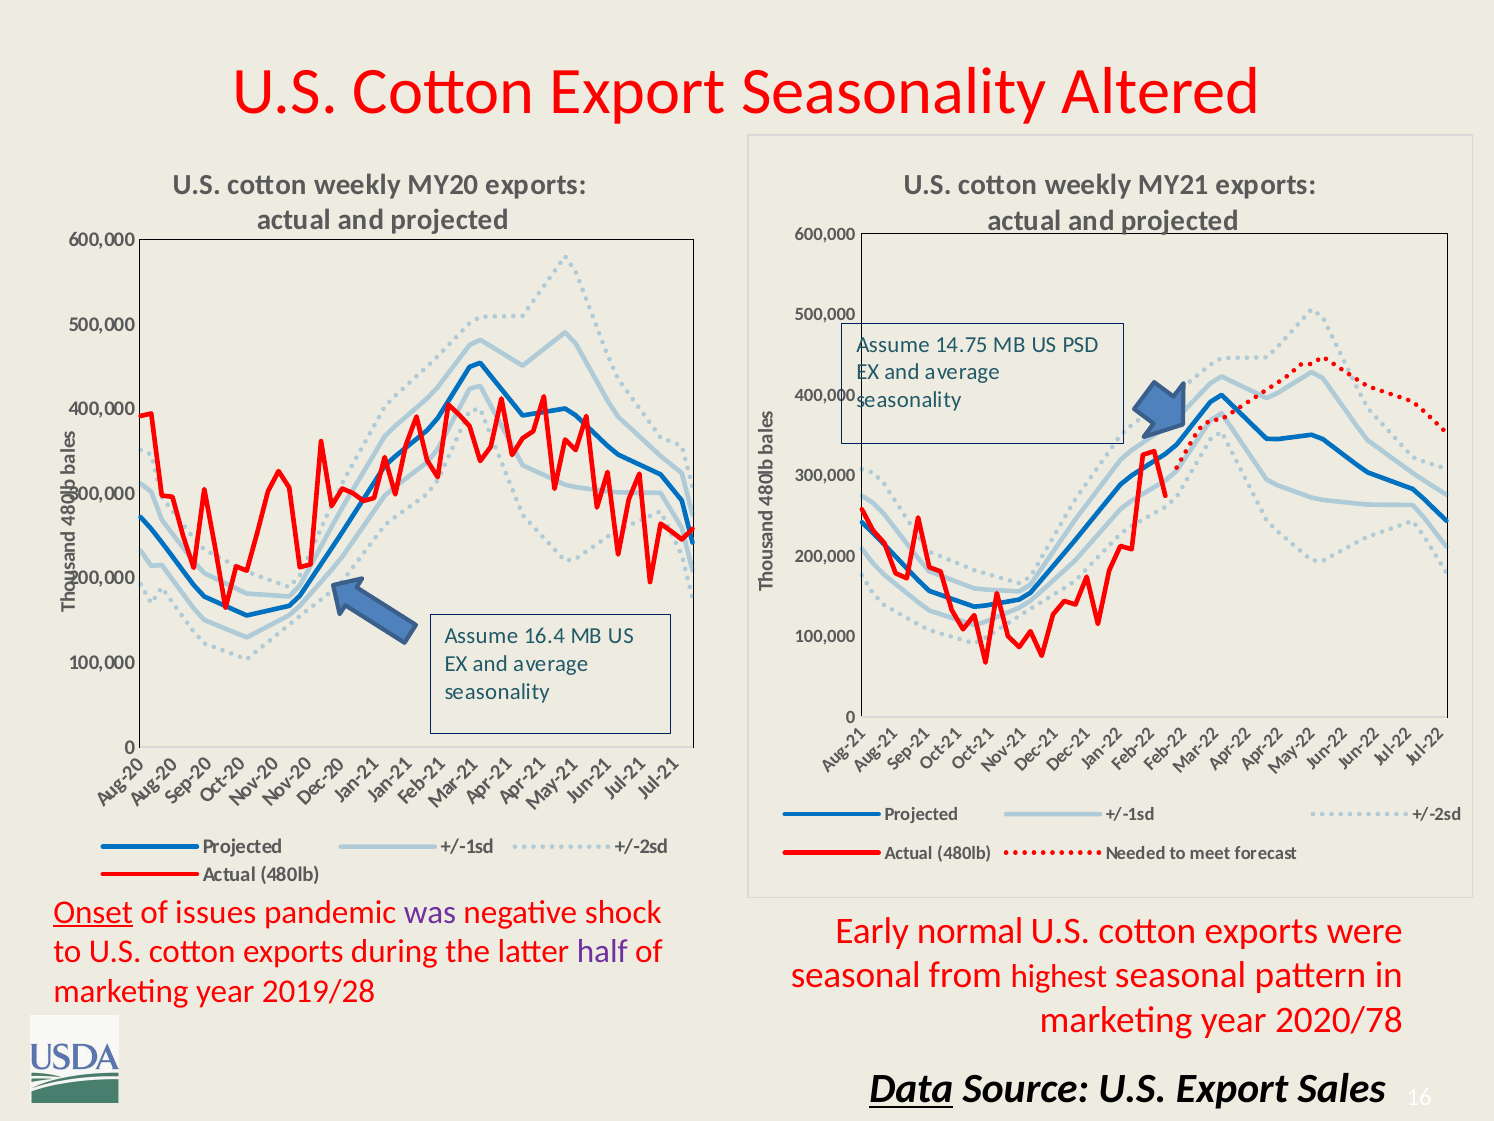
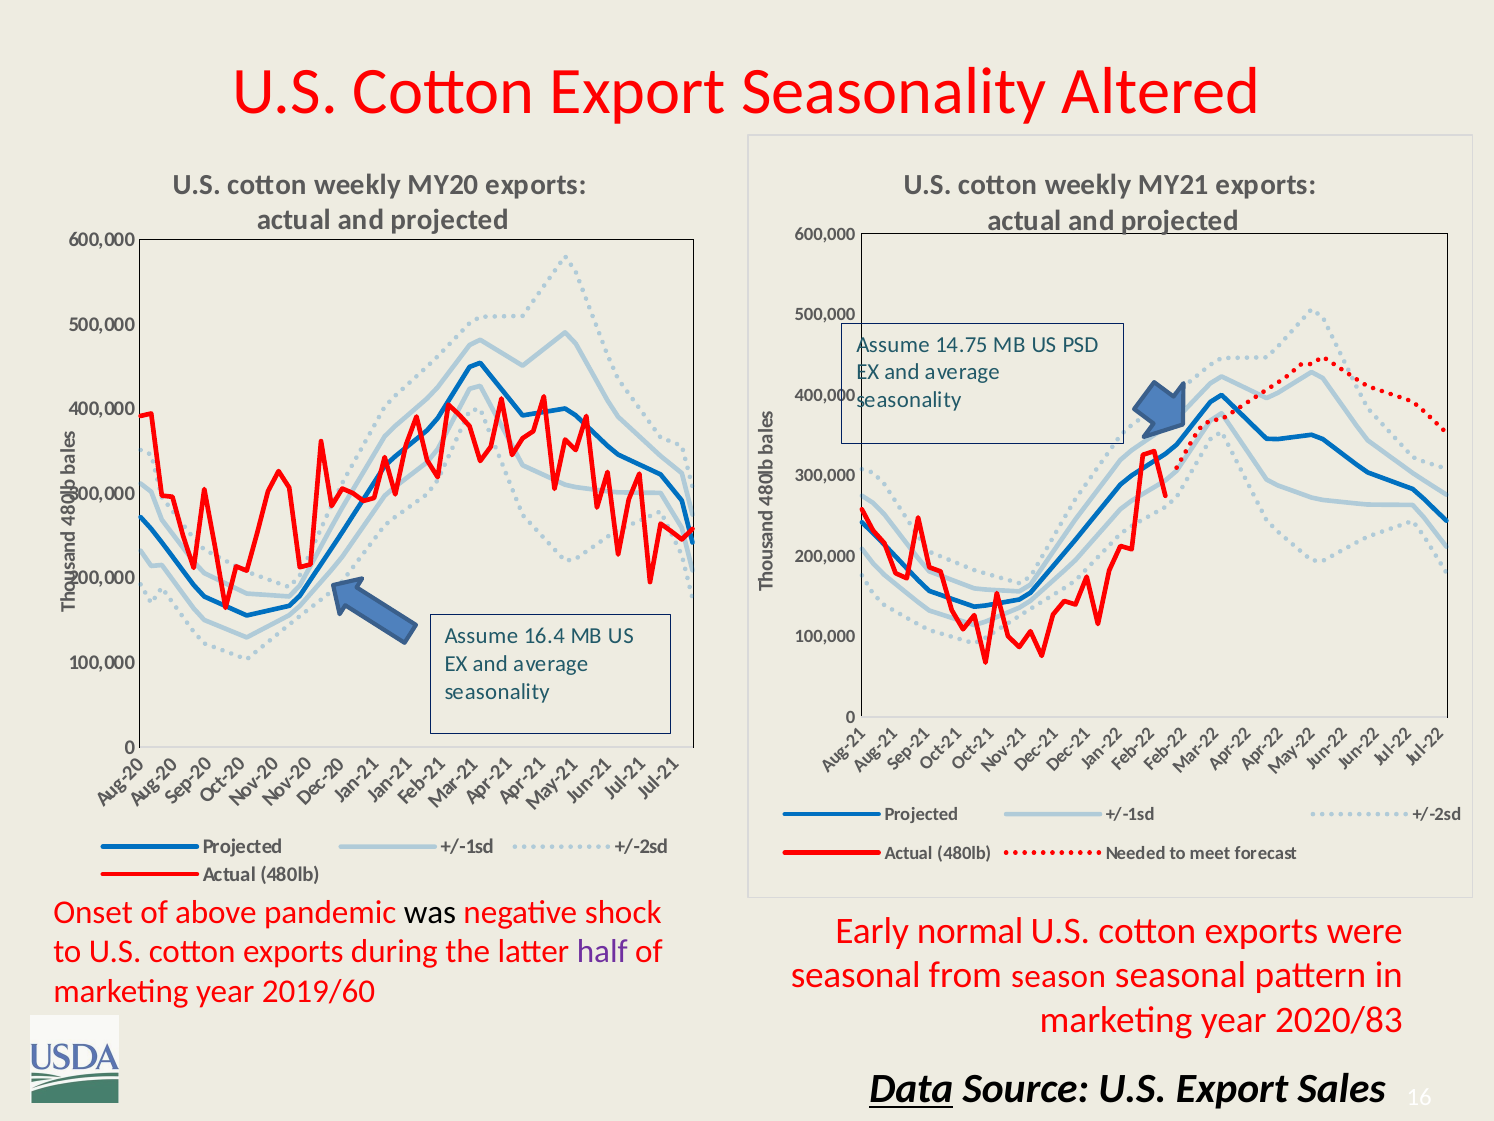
Onset underline: present -> none
issues: issues -> above
was colour: purple -> black
highest: highest -> season
2019/28: 2019/28 -> 2019/60
2020/78: 2020/78 -> 2020/83
